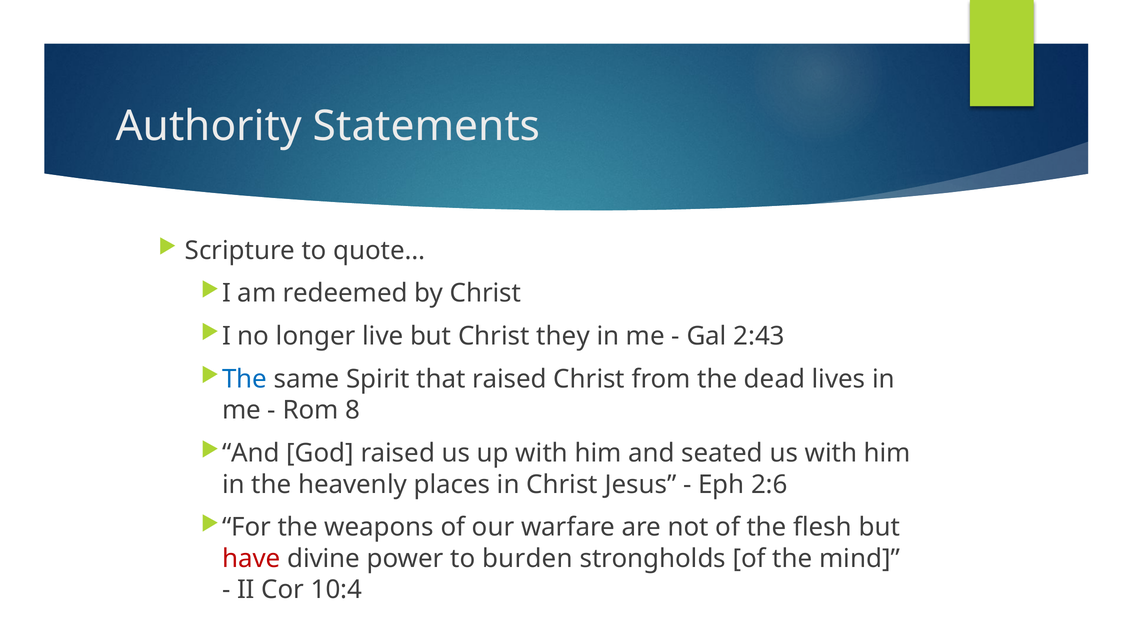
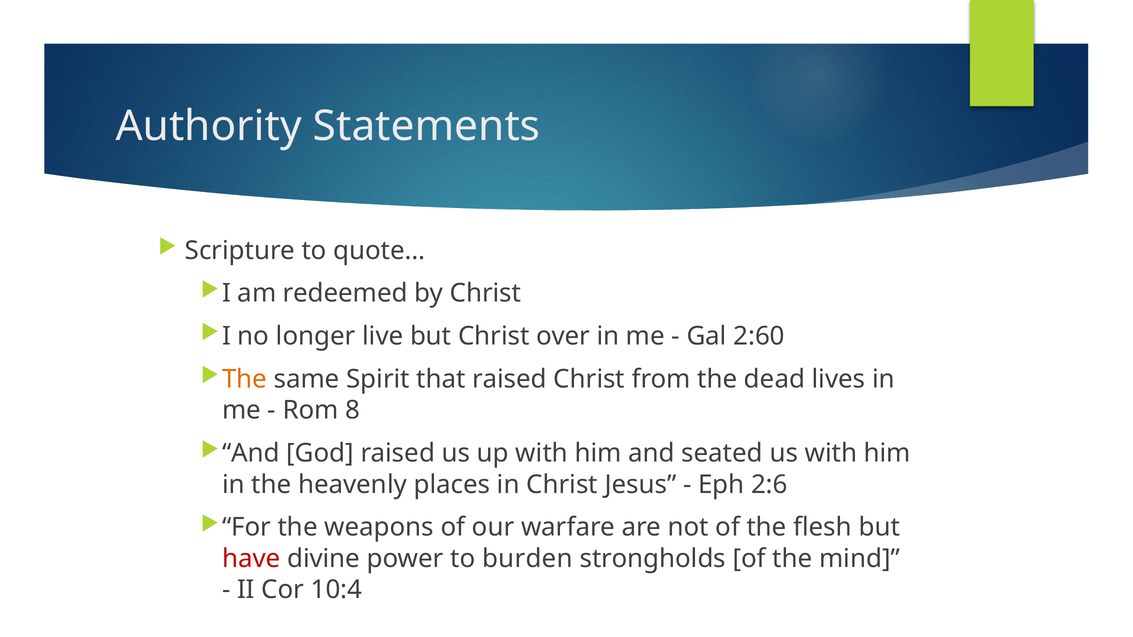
they: they -> over
2:43: 2:43 -> 2:60
The at (245, 379) colour: blue -> orange
